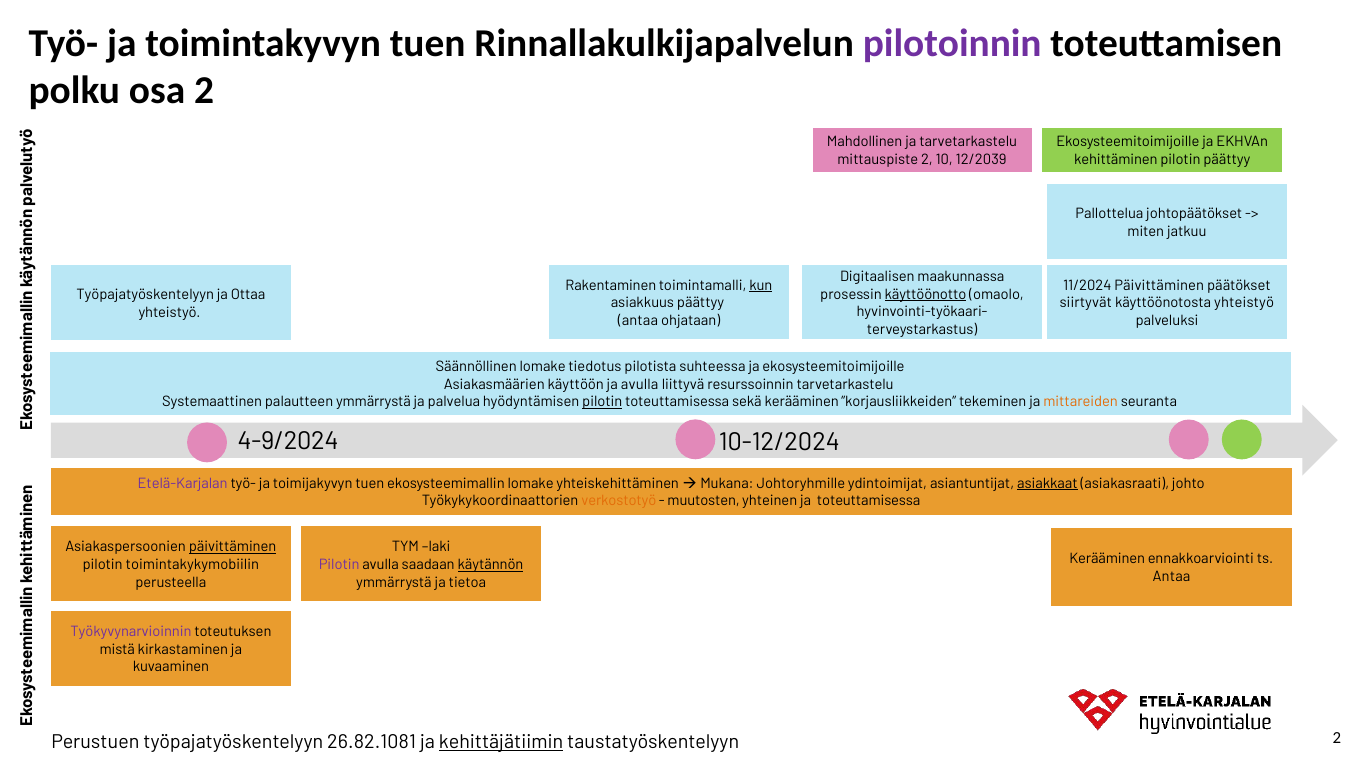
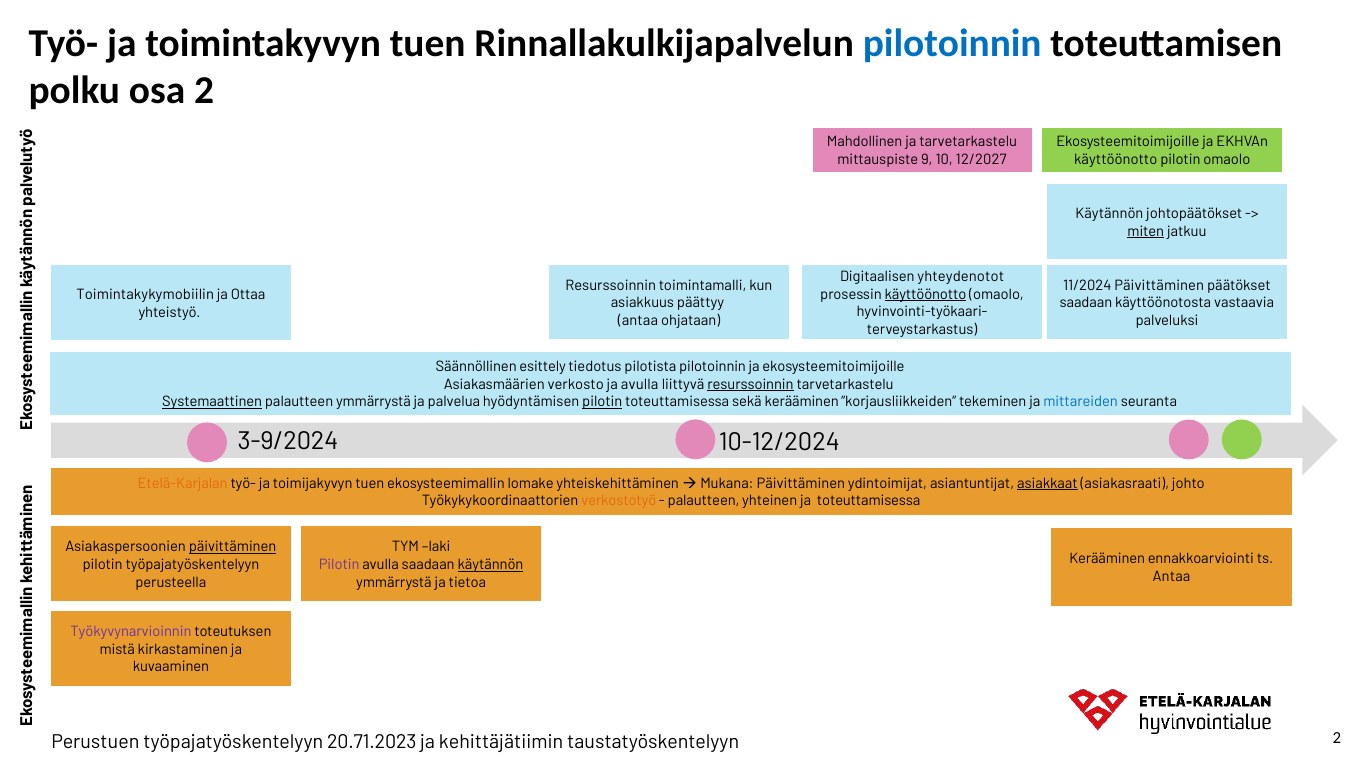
pilotoinnin at (952, 43) colour: purple -> blue
mittauspiste 2: 2 -> 9
12/2039: 12/2039 -> 12/2027
kehittäminen at (1116, 160): kehittäminen -> käyttöönotto
pilotin päättyy: päättyy -> omaolo
Pallottelua at (1109, 213): Pallottelua -> Käytännön
miten underline: none -> present
maakunnassa: maakunnassa -> yhteydenotot
Rakentaminen at (611, 285): Rakentaminen -> Resurssoinnin
kun underline: present -> none
Työpajatyöskentelyyn at (145, 295): Työpajatyöskentelyyn -> Toimintakykymobiilin
siirtyvät at (1086, 303): siirtyvät -> saadaan
käyttöönotosta yhteistyö: yhteistyö -> vastaavia
Säännöllinen lomake: lomake -> esittely
pilotista suhteessa: suhteessa -> pilotoinnin
käyttöön: käyttöön -> verkosto
resurssoinnin at (750, 384) underline: none -> present
Systemaattinen underline: none -> present
mittareiden colour: orange -> blue
4-9/2024: 4-9/2024 -> 3-9/2024
Etelä-Karjalan colour: purple -> orange
Mukana Johtoryhmille: Johtoryhmille -> Päivittäminen
muutosten at (704, 501): muutosten -> palautteen
pilotin toimintakykymobiilin: toimintakykymobiilin -> työpajatyöskentelyyn
26.82.1081: 26.82.1081 -> 20.71.2023
kehittäjätiimin underline: present -> none
